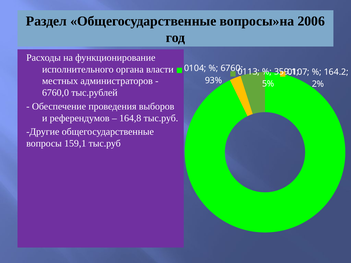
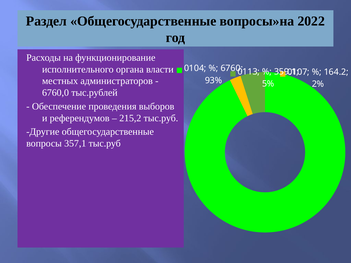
2006: 2006 -> 2022
164,8: 164,8 -> 215,2
159,1: 159,1 -> 357,1
